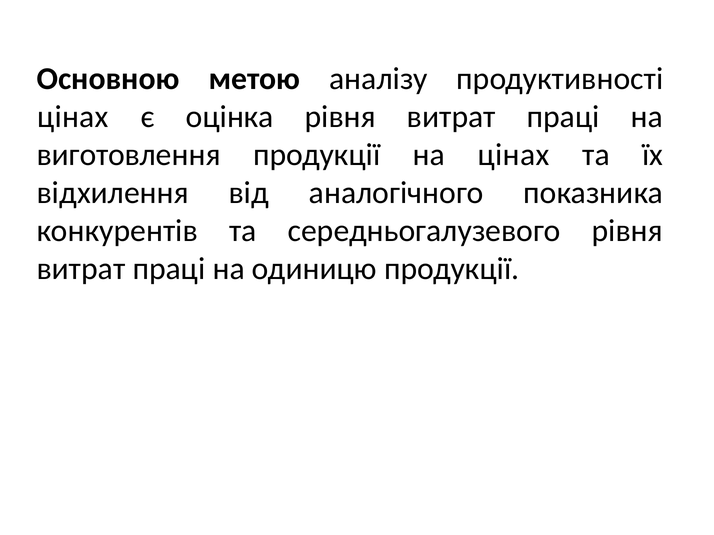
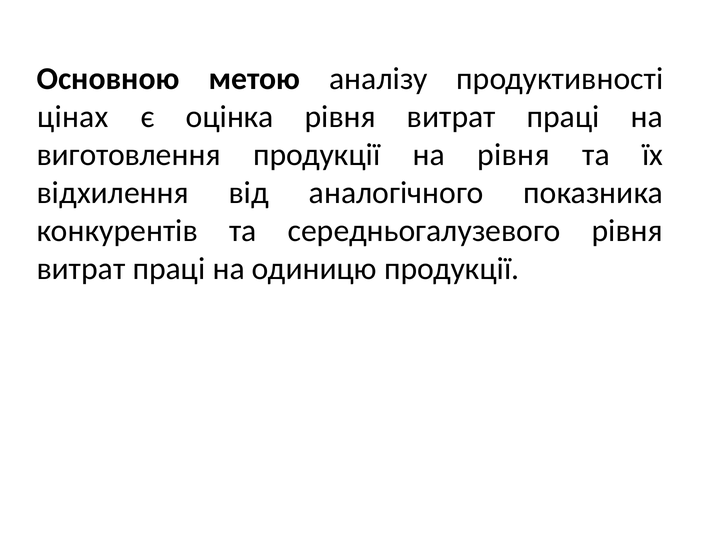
на цінах: цінах -> рівня
